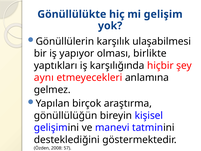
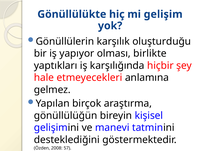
ulaşabilmesi: ulaşabilmesi -> oluşturduğu
aynı: aynı -> hale
